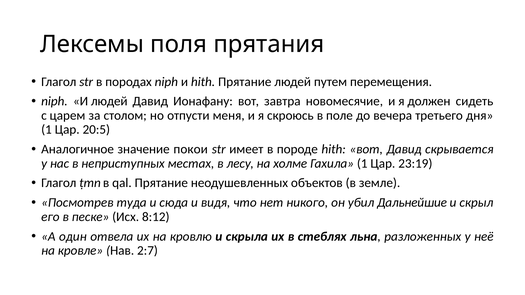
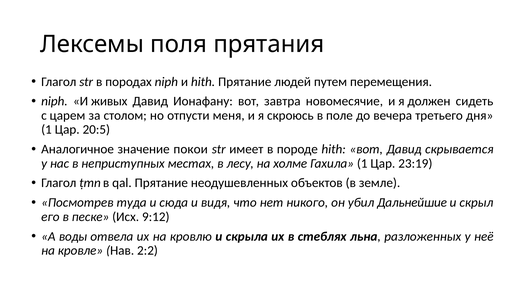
И людей: людей -> живых
8:12: 8:12 -> 9:12
один: один -> воды
2:7: 2:7 -> 2:2
